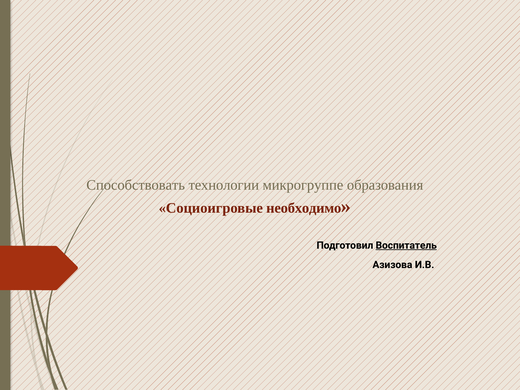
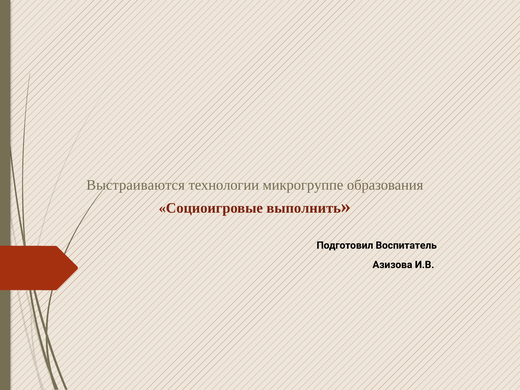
Способствовать: Способствовать -> Выстраиваются
необходимо: необходимо -> выполнить
Воспитатель underline: present -> none
